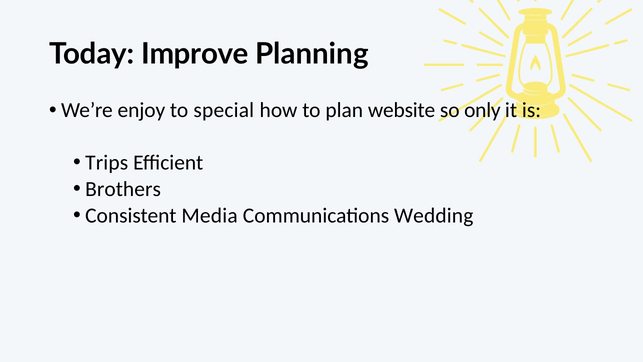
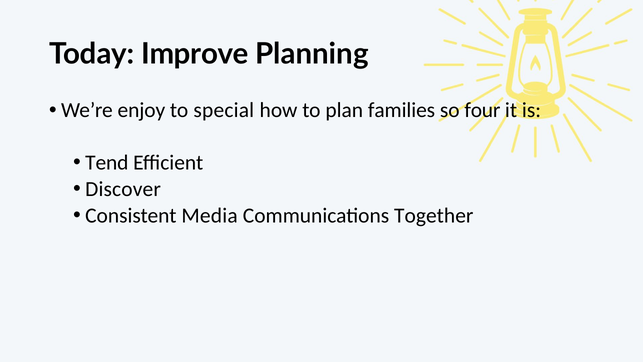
website: website -> families
only: only -> four
Trips: Trips -> Tend
Brothers: Brothers -> Discover
Wedding: Wedding -> Together
